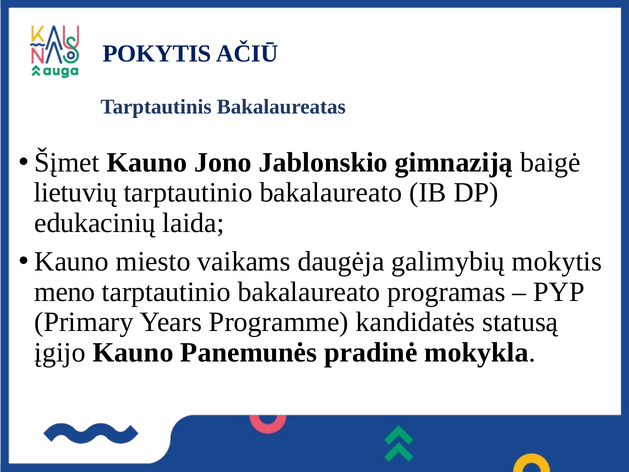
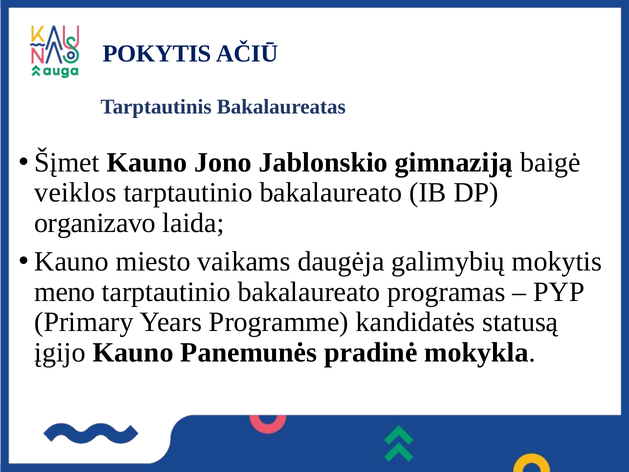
lietuvių: lietuvių -> veiklos
edukacinių: edukacinių -> organizavo
